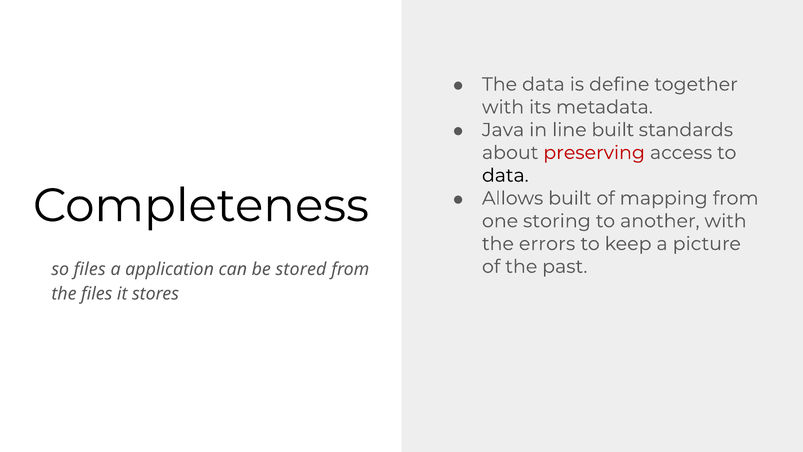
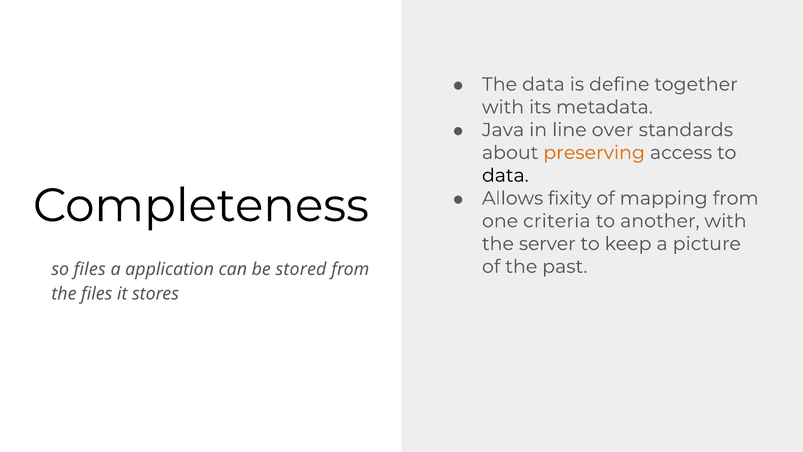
line built: built -> over
preserving colour: red -> orange
Allows built: built -> fixity
storing: storing -> criteria
errors: errors -> server
